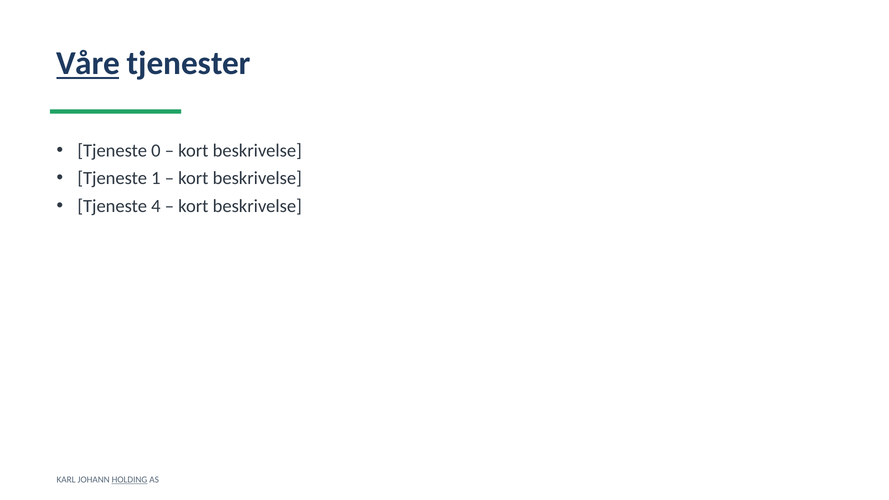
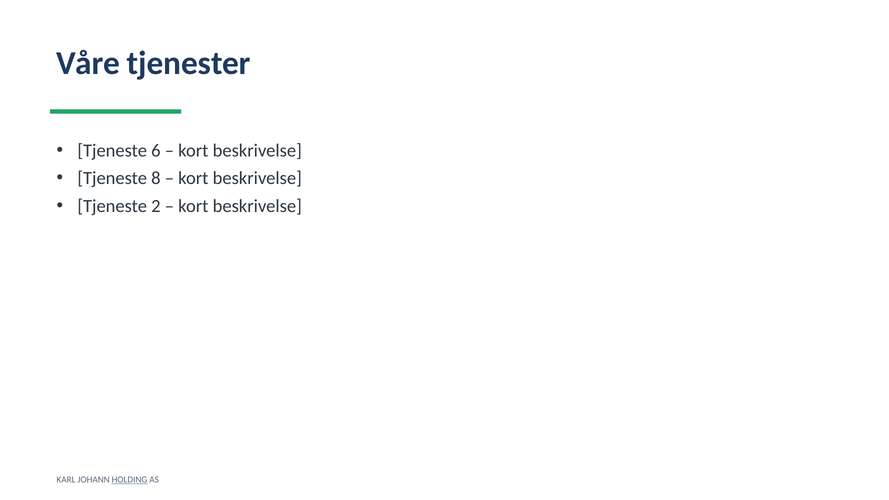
Våre underline: present -> none
0: 0 -> 6
1: 1 -> 8
4: 4 -> 2
